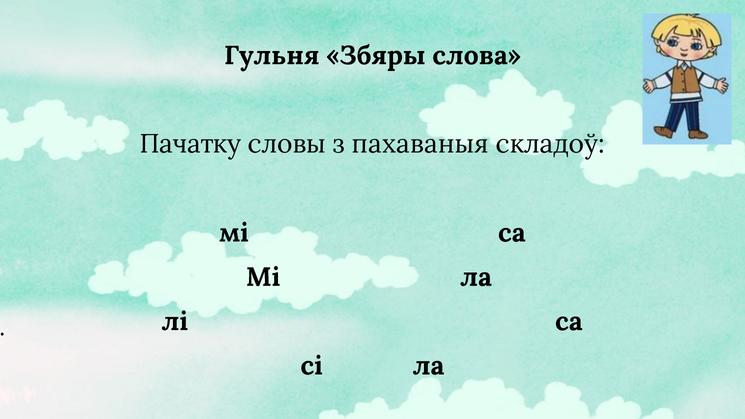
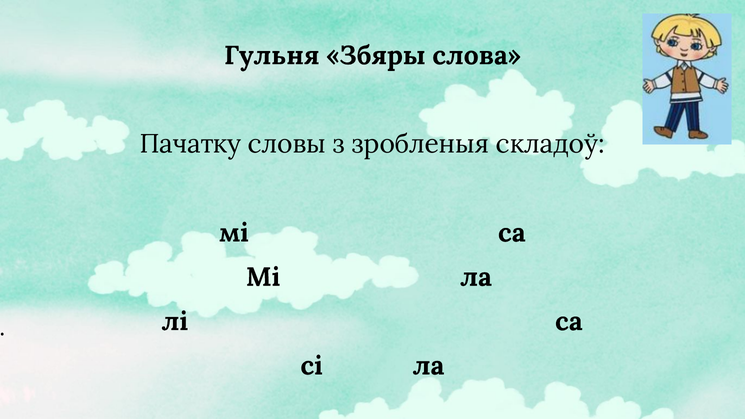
пахаваныя: пахаваныя -> зробленыя
